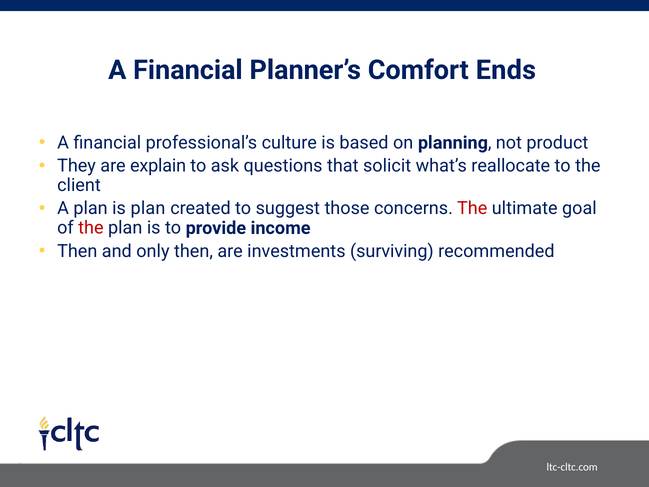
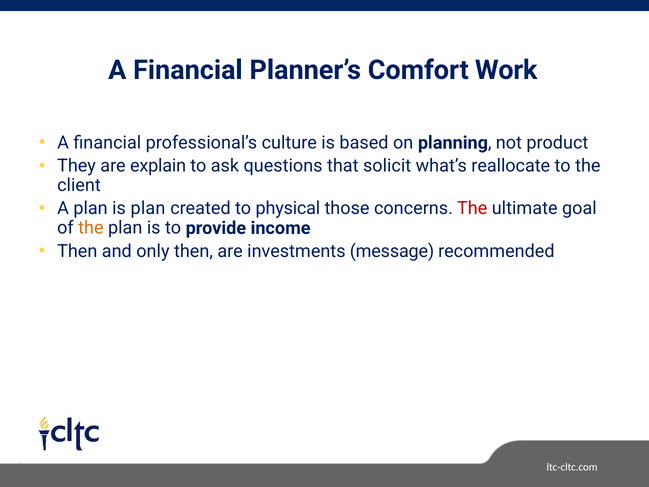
Ends: Ends -> Work
suggest: suggest -> physical
the at (91, 228) colour: red -> orange
surviving: surviving -> message
